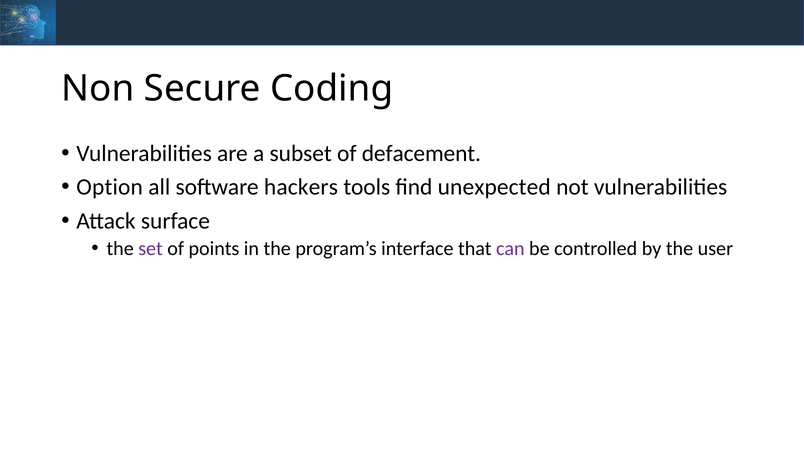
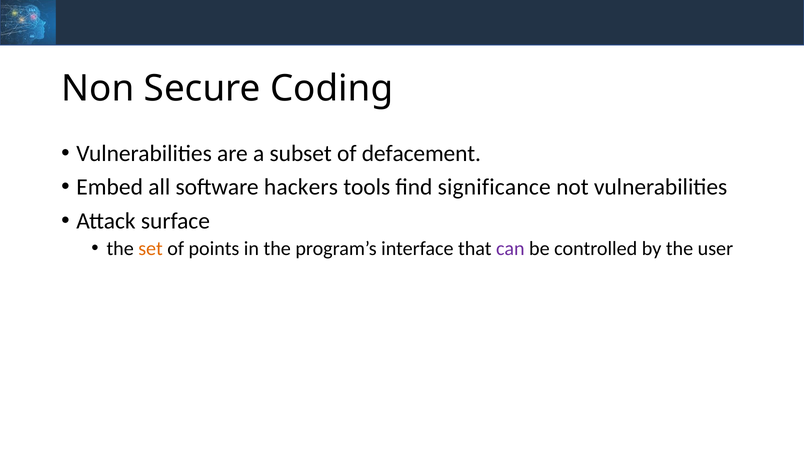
Option: Option -> Embed
unexpected: unexpected -> significance
set colour: purple -> orange
